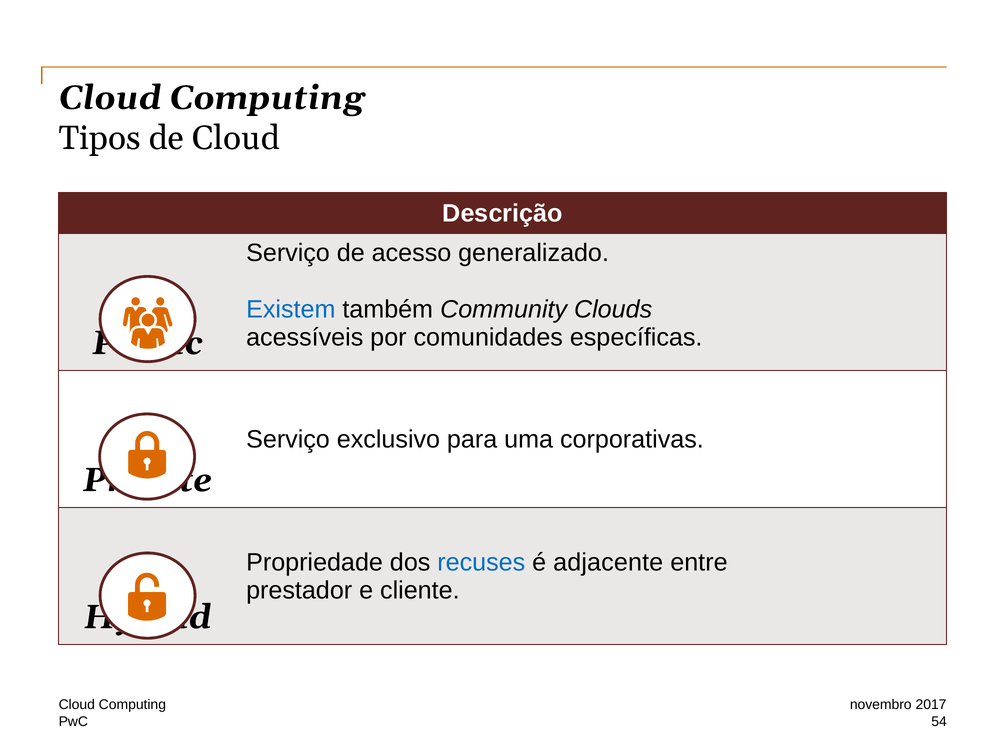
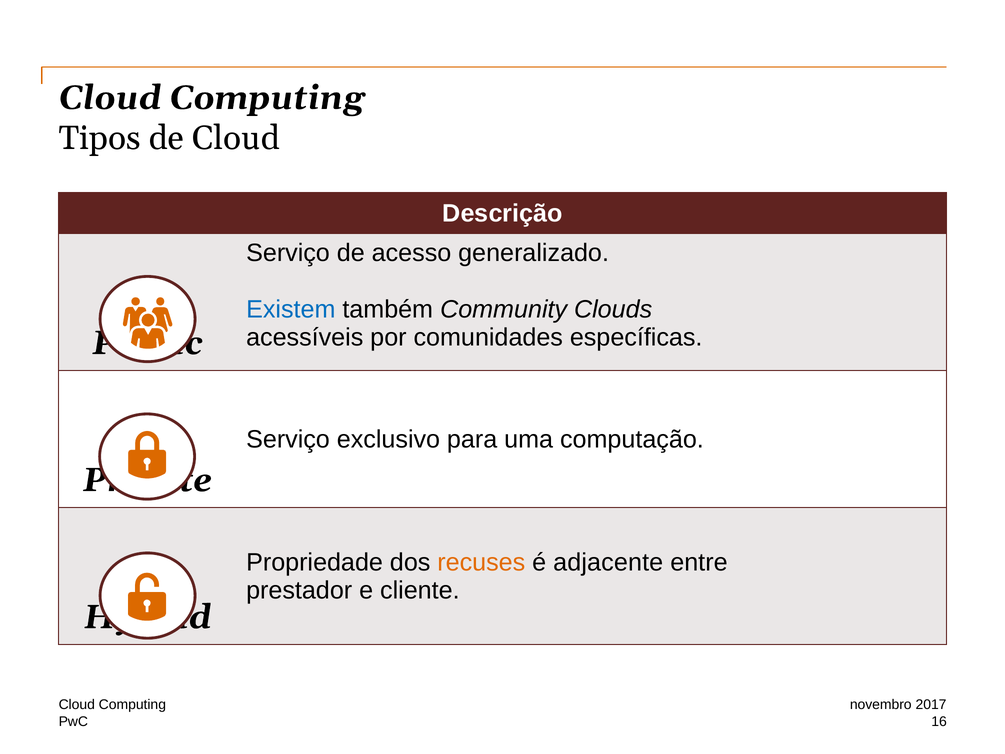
corporativas: corporativas -> computação
recuses colour: blue -> orange
54: 54 -> 16
